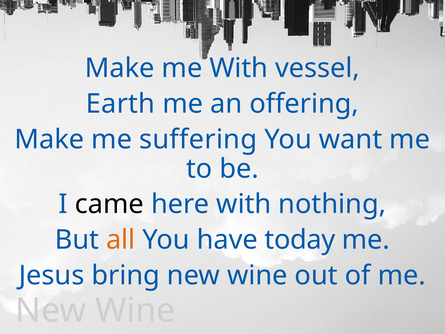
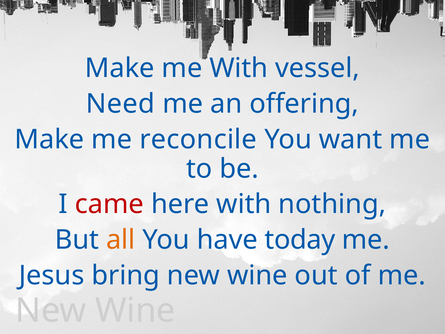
Earth: Earth -> Need
suffering: suffering -> reconcile
came colour: black -> red
